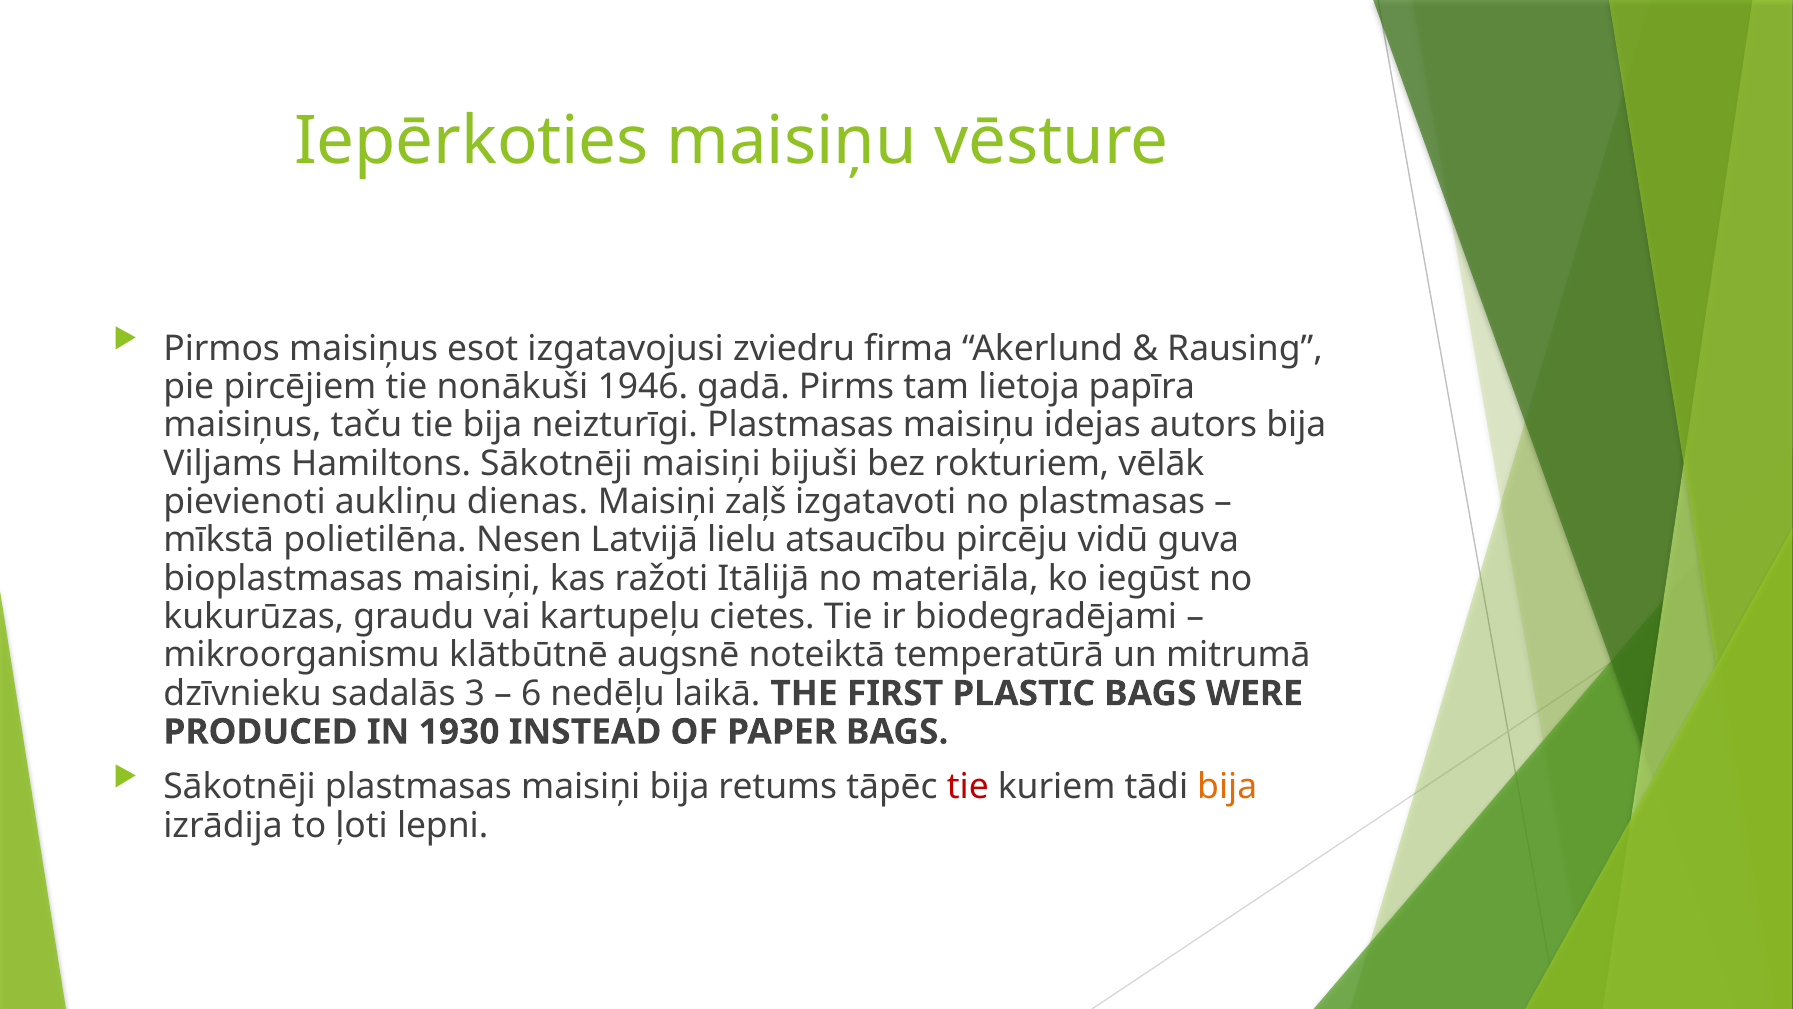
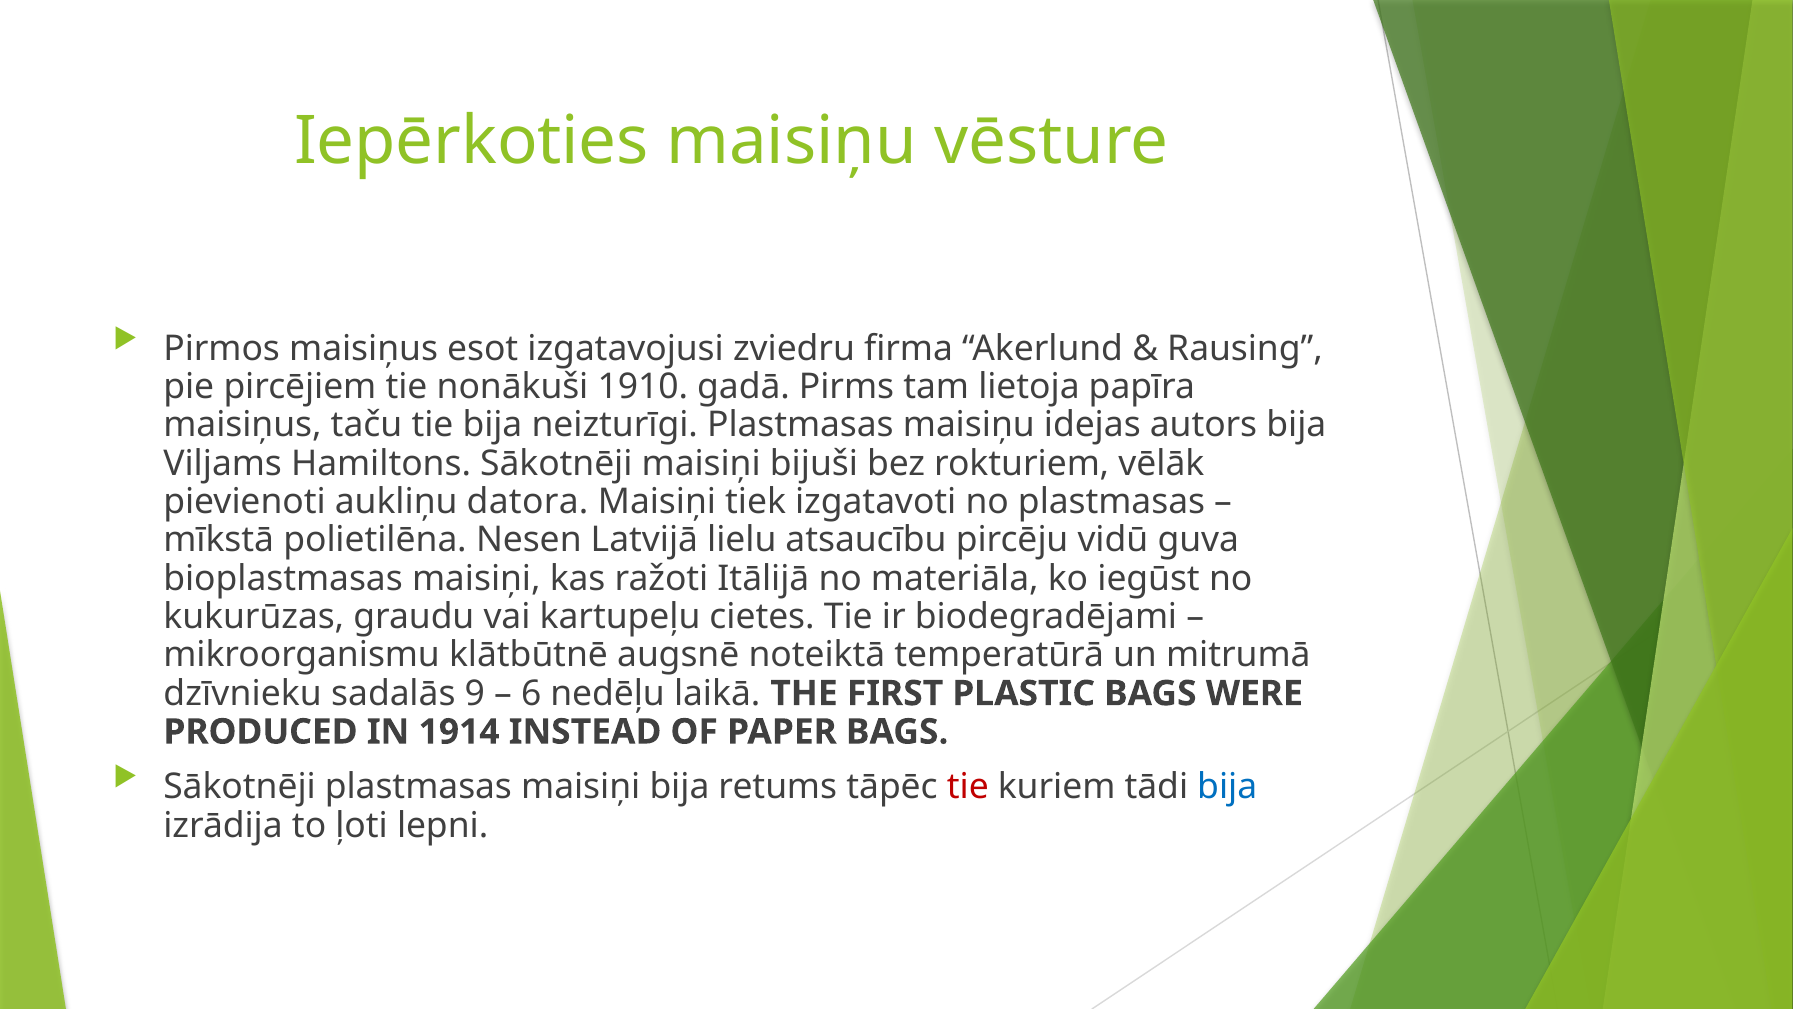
1946: 1946 -> 1910
dienas: dienas -> datora
zaļš: zaļš -> tiek
3: 3 -> 9
1930: 1930 -> 1914
bija at (1227, 787) colour: orange -> blue
